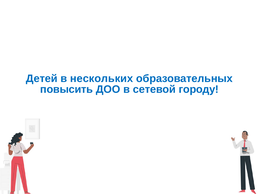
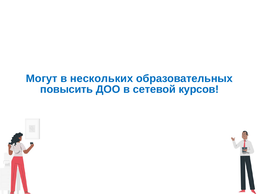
Детей: Детей -> Могут
городу: городу -> курсов
